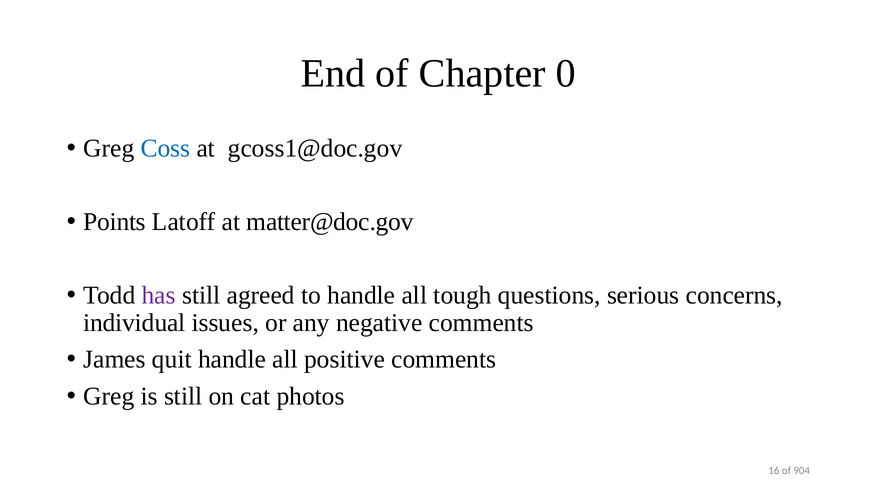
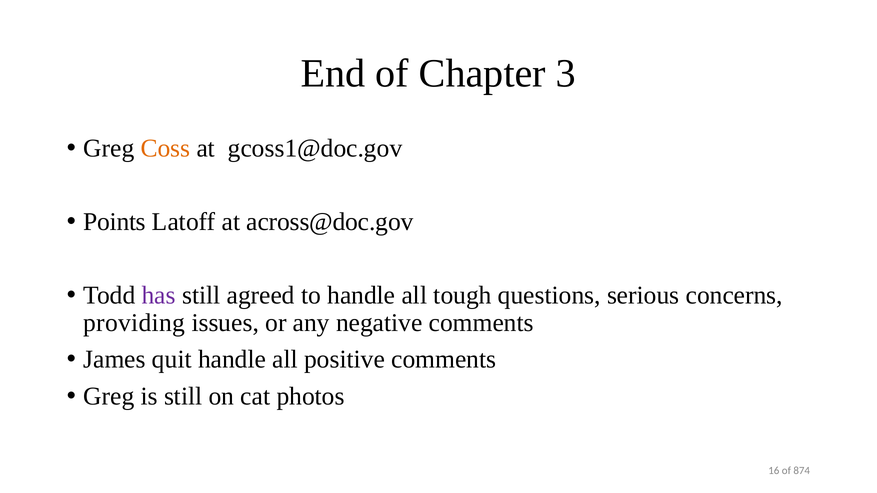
0: 0 -> 3
Coss colour: blue -> orange
matter@doc.gov: matter@doc.gov -> across@doc.gov
individual: individual -> providing
904: 904 -> 874
